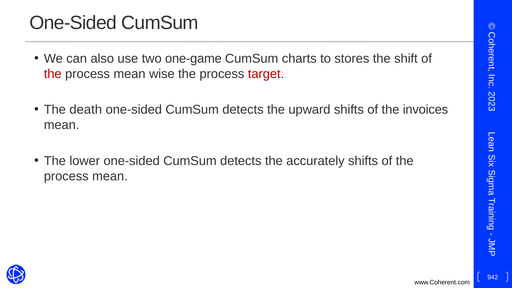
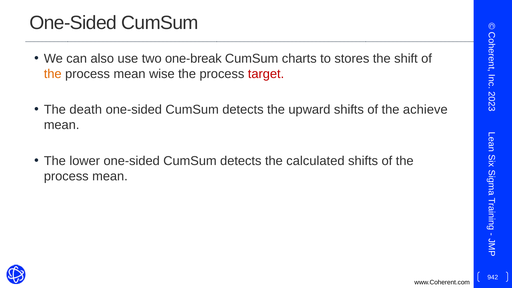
one-game: one-game -> one-break
the at (53, 74) colour: red -> orange
invoices: invoices -> achieve
accurately: accurately -> calculated
